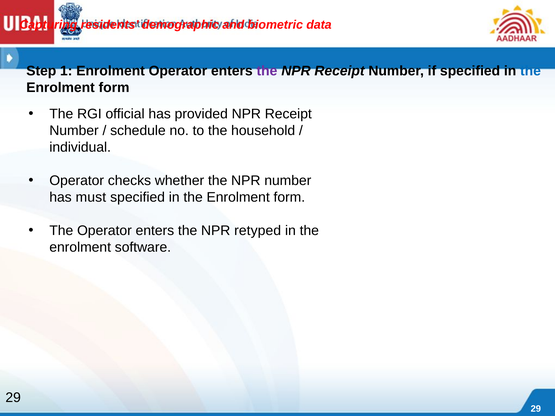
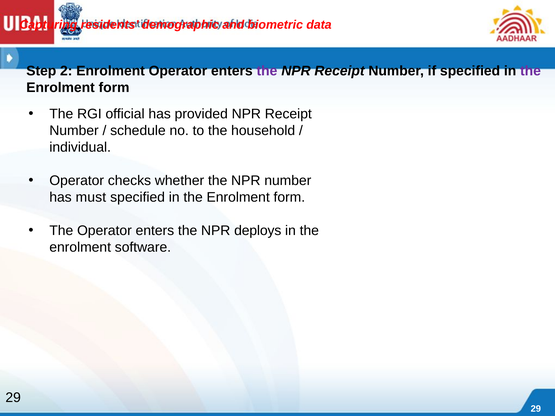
1: 1 -> 2
the at (531, 71) colour: blue -> purple
retyped: retyped -> deploys
